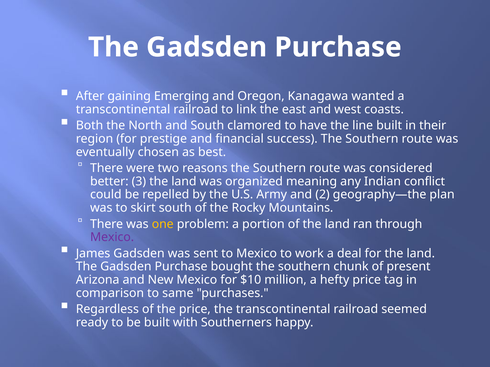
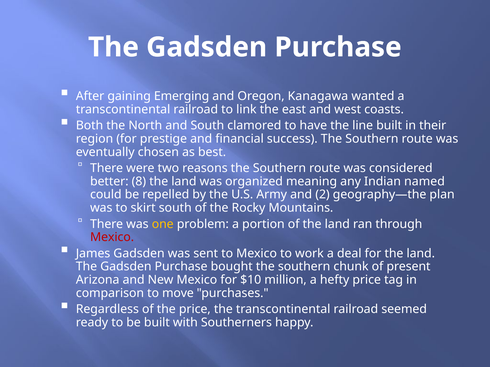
3: 3 -> 8
conflict: conflict -> named
Mexico at (112, 238) colour: purple -> red
same: same -> move
